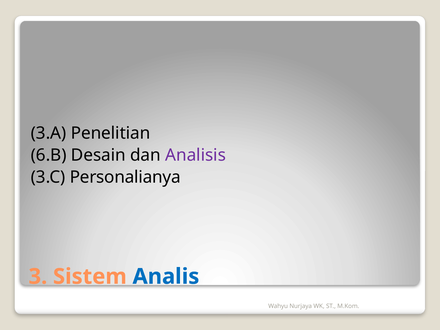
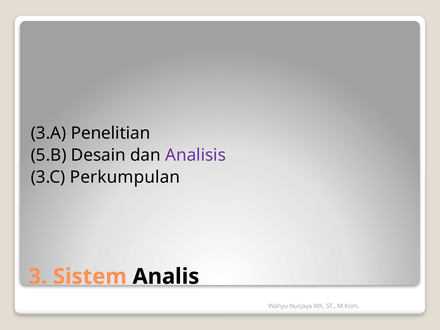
6.B: 6.B -> 5.B
Personalianya: Personalianya -> Perkumpulan
Analis colour: blue -> black
